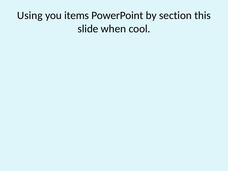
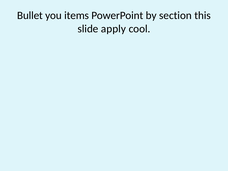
Using: Using -> Bullet
when: when -> apply
